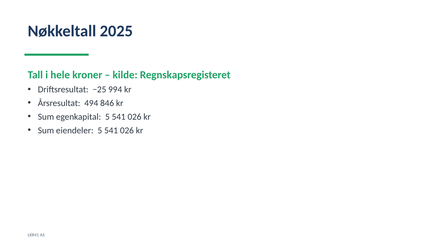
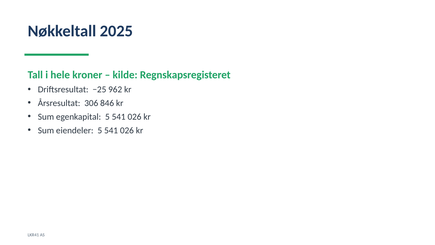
994: 994 -> 962
494: 494 -> 306
